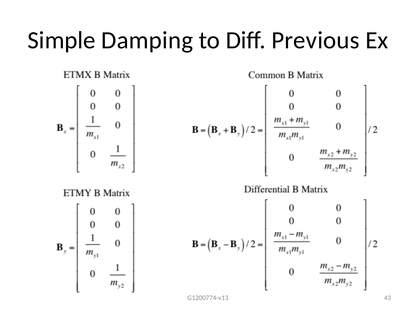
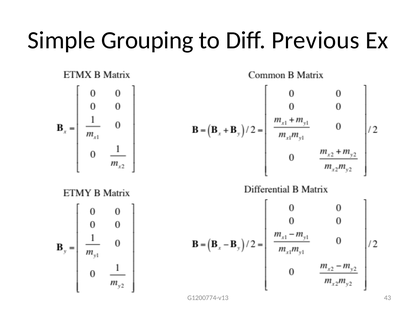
Damping: Damping -> Grouping
